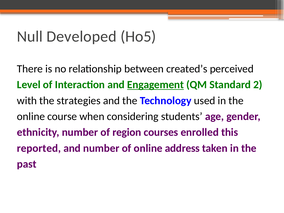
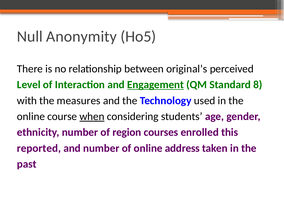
Developed: Developed -> Anonymity
created’s: created’s -> original’s
2: 2 -> 8
strategies: strategies -> measures
when underline: none -> present
